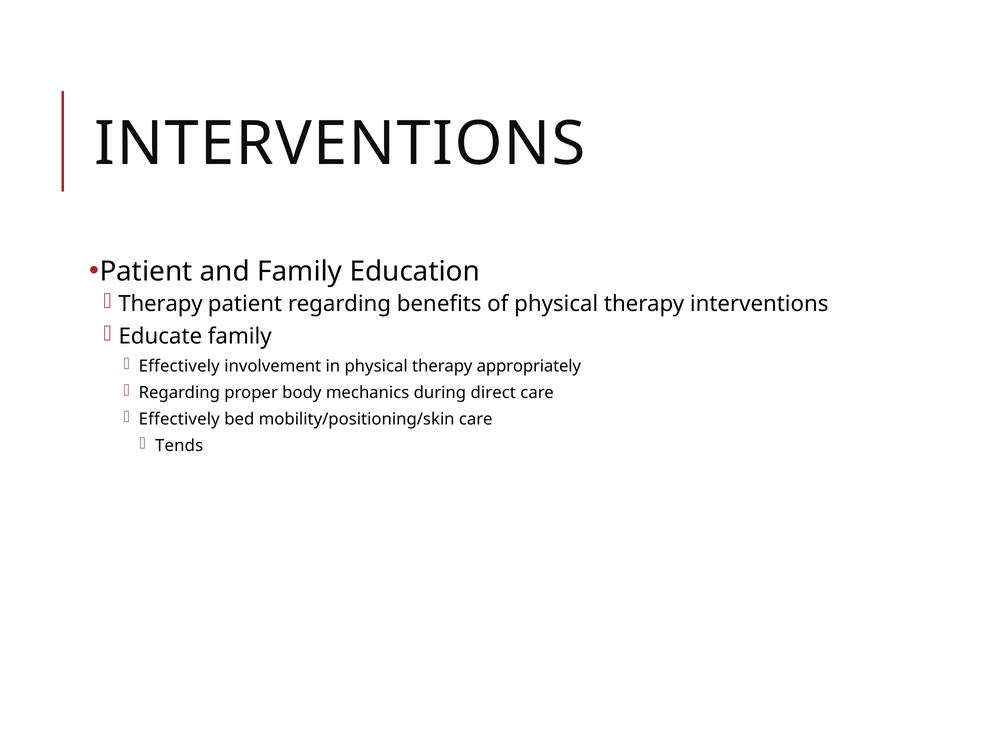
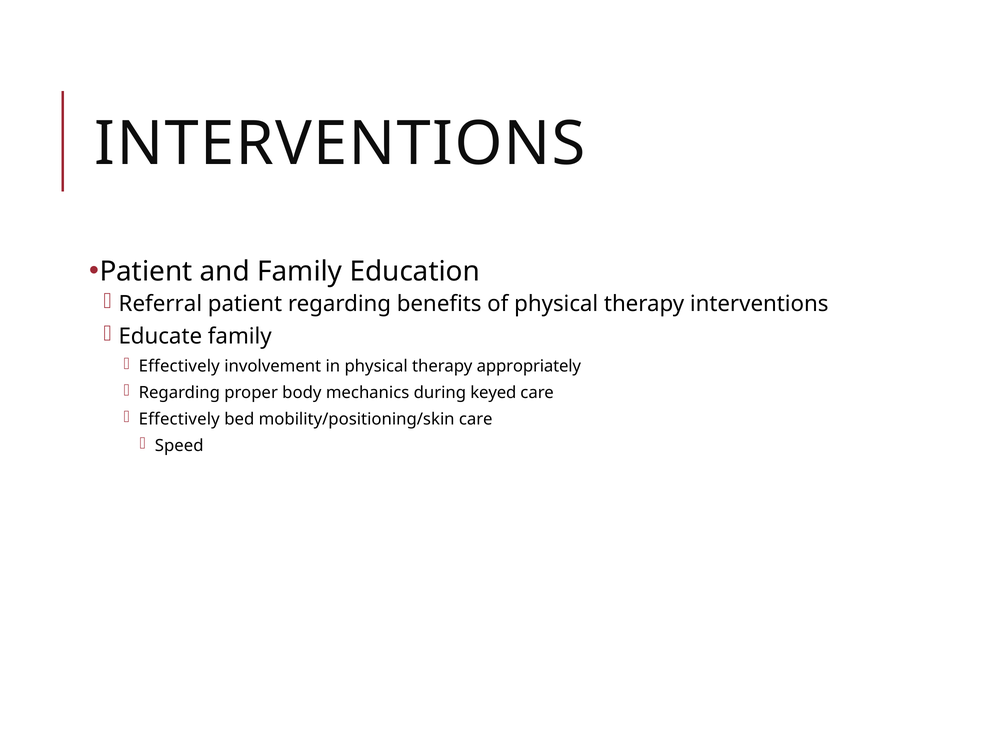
Therapy at (160, 304): Therapy -> Referral
direct: direct -> keyed
Tends: Tends -> Speed
